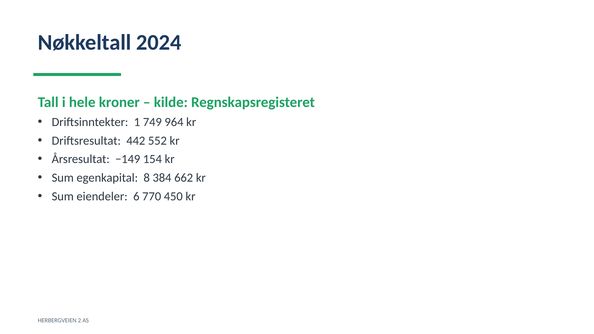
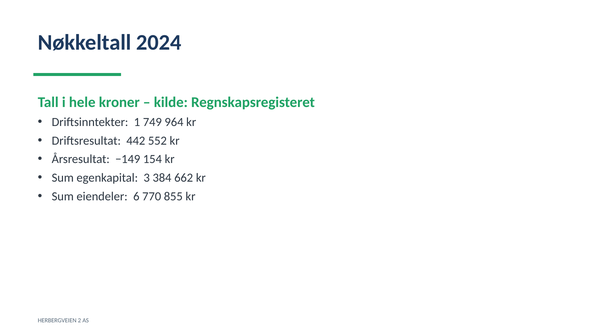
8: 8 -> 3
450: 450 -> 855
